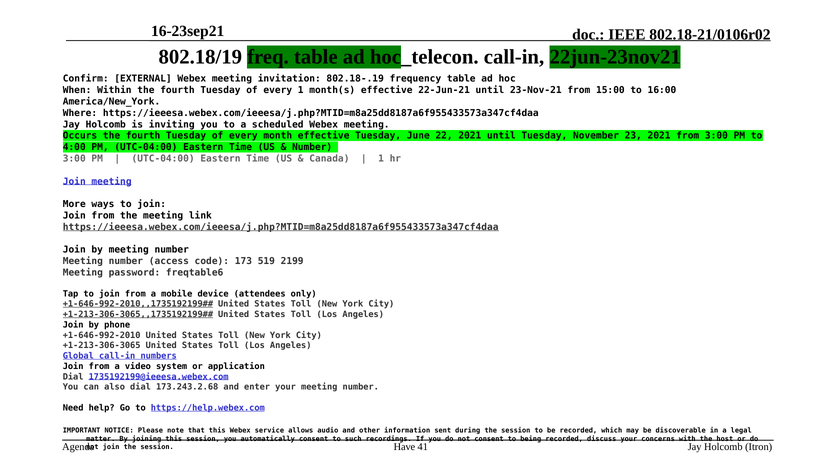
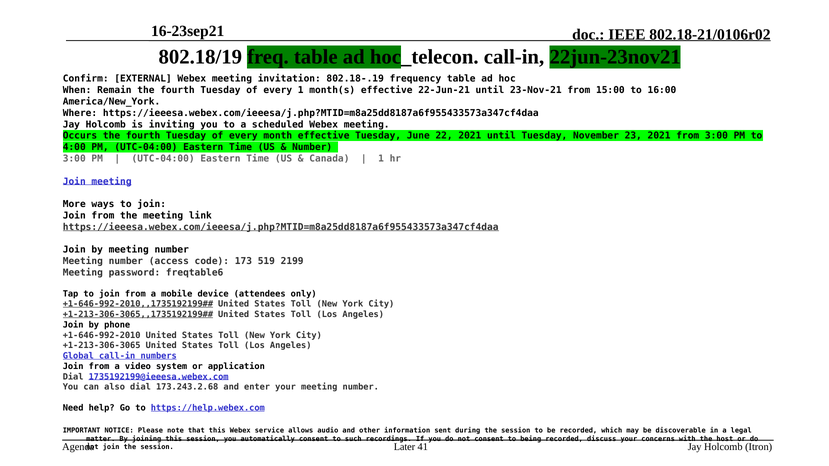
Within: Within -> Remain
Have: Have -> Later
